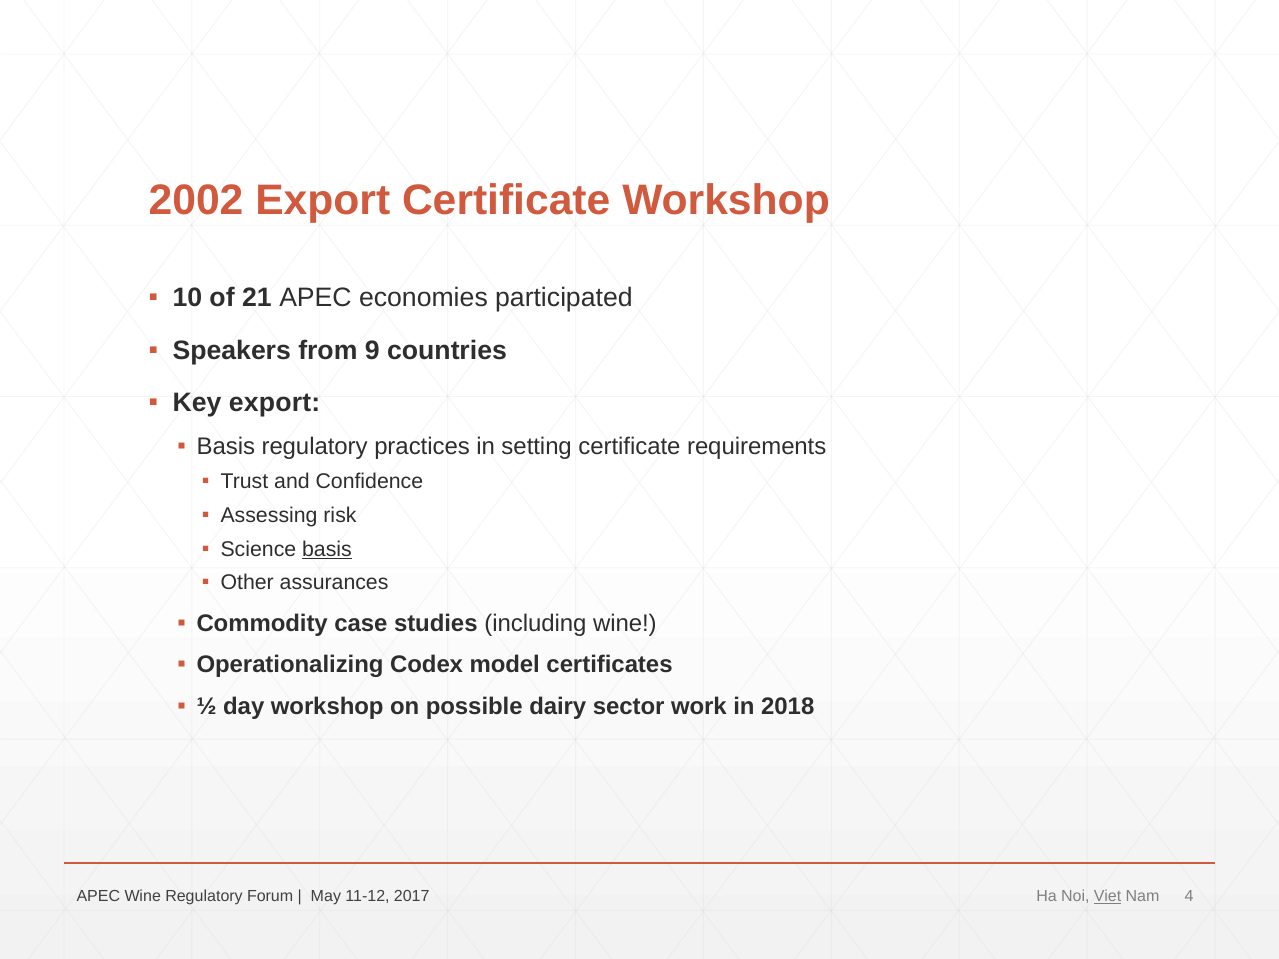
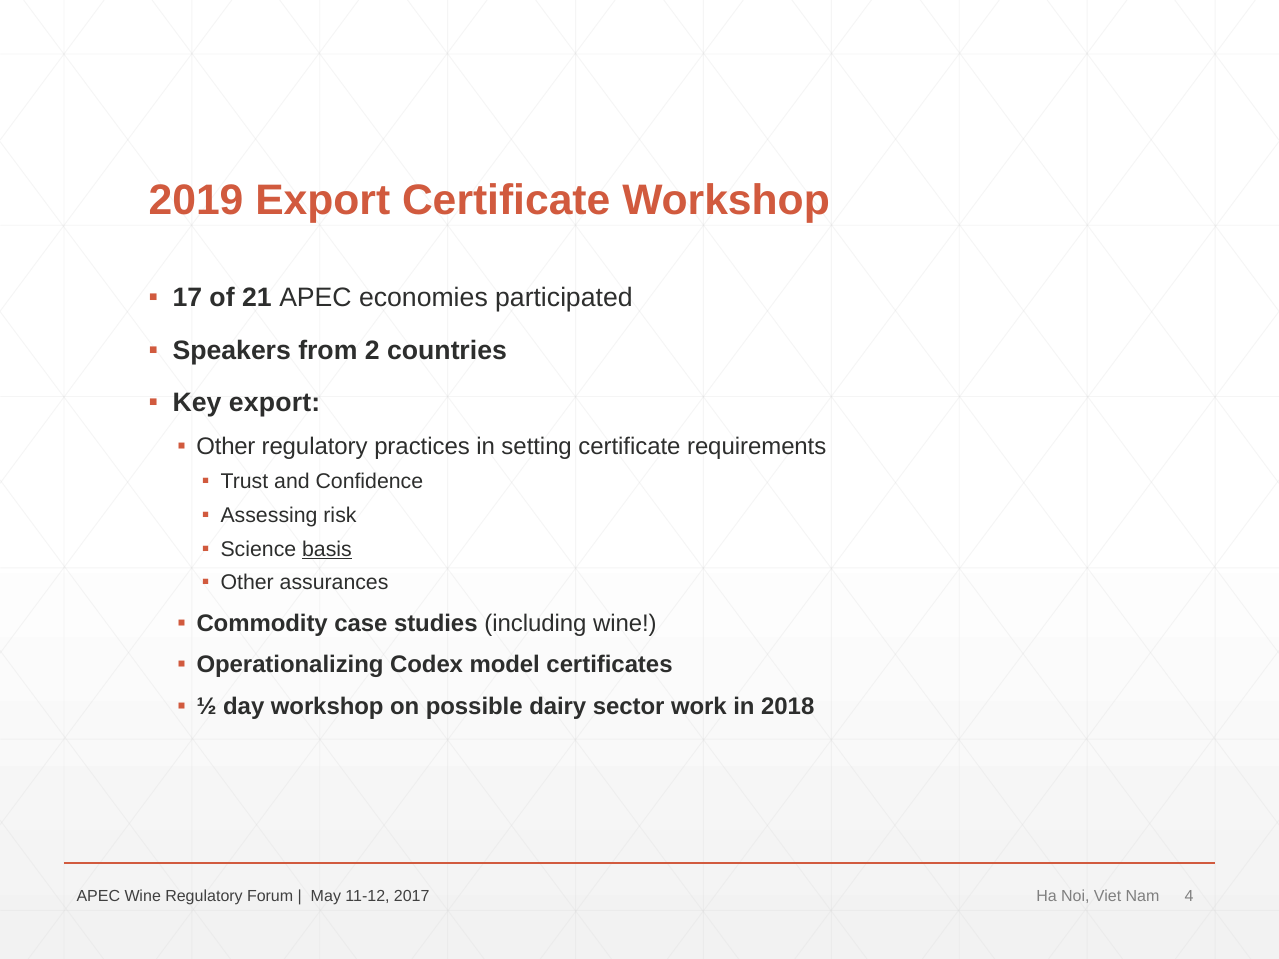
2002: 2002 -> 2019
10: 10 -> 17
9: 9 -> 2
Basis at (226, 447): Basis -> Other
Viet underline: present -> none
